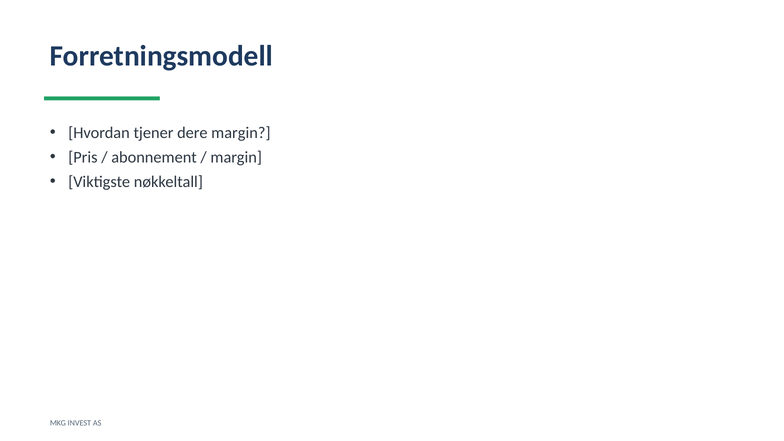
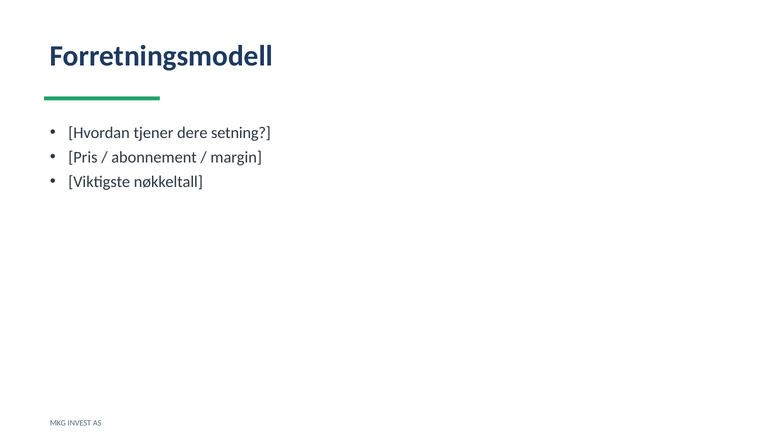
dere margin: margin -> setning
